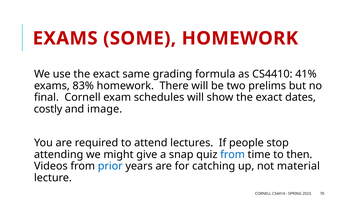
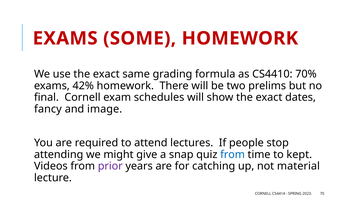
41%: 41% -> 70%
83%: 83% -> 42%
costly: costly -> fancy
then: then -> kept
prior colour: blue -> purple
